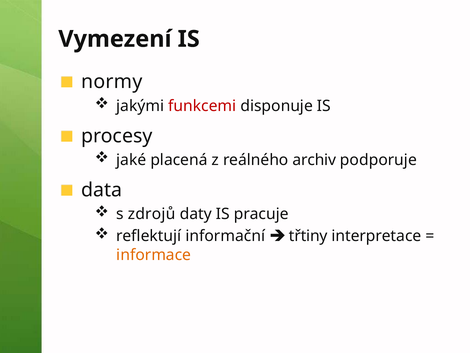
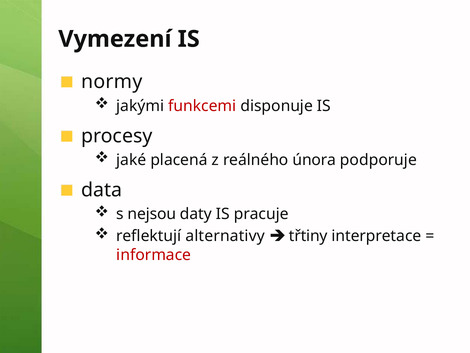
archiv: archiv -> února
zdrojů: zdrojů -> nejsou
informační: informační -> alternativy
informace colour: orange -> red
